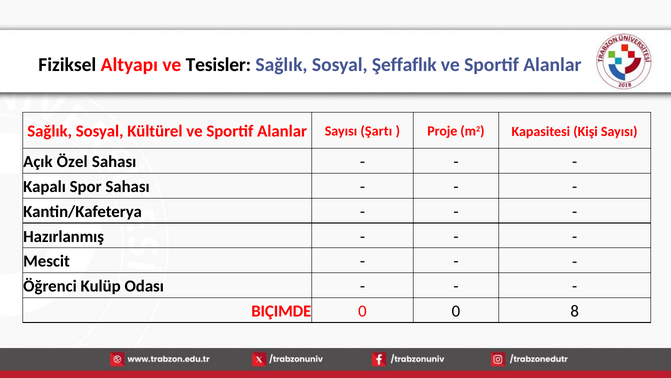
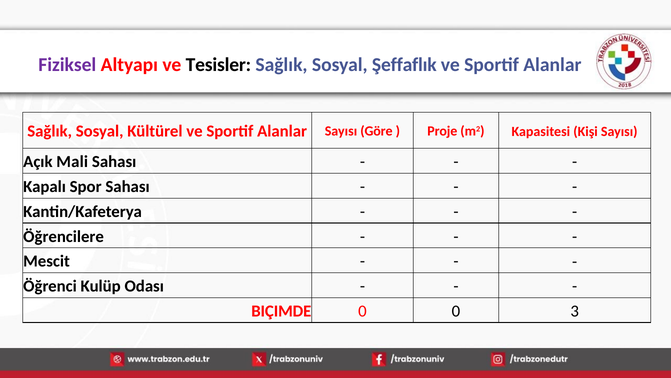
Fiziksel colour: black -> purple
Şartı: Şartı -> Göre
Özel: Özel -> Mali
Hazırlanmış: Hazırlanmış -> Öğrencilere
8: 8 -> 3
